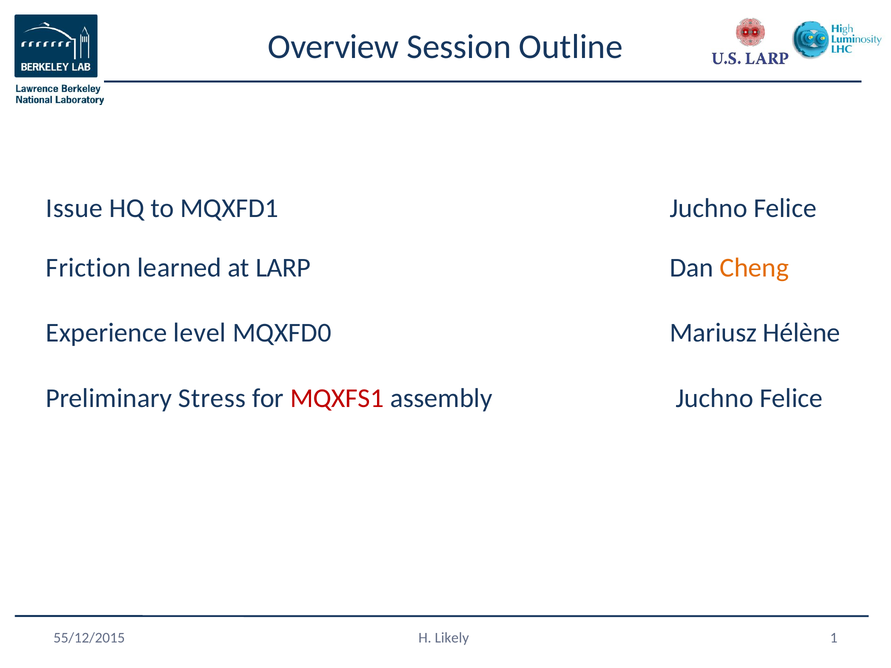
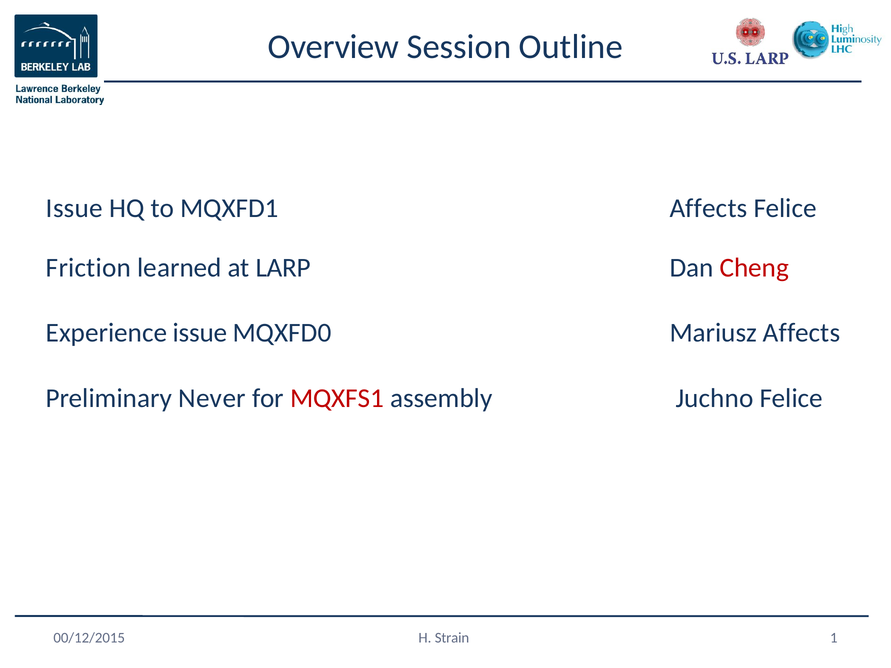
MQXFD1 Juchno: Juchno -> Affects
Cheng colour: orange -> red
Experience level: level -> issue
Mariusz Hélène: Hélène -> Affects
Stress: Stress -> Never
Likely: Likely -> Strain
55/12/2015: 55/12/2015 -> 00/12/2015
